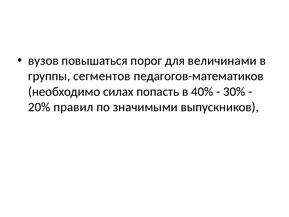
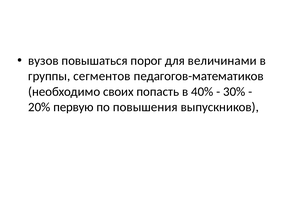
силах: силах -> своих
правил: правил -> первую
значимыми: значимыми -> повышения
